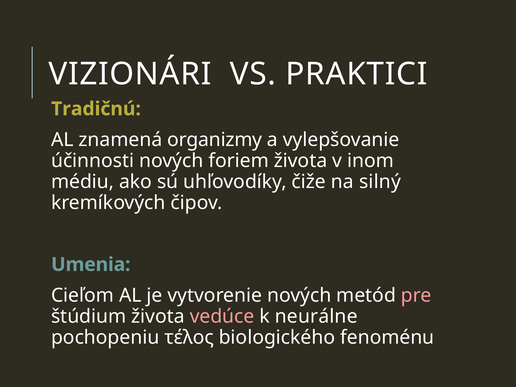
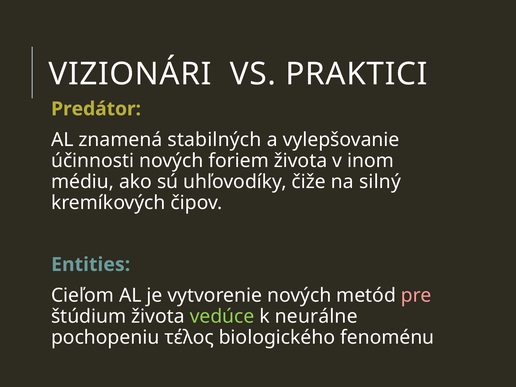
Tradičnú: Tradičnú -> Predátor
organizmy: organizmy -> stabilných
Umenia: Umenia -> Entities
vedúce colour: pink -> light green
